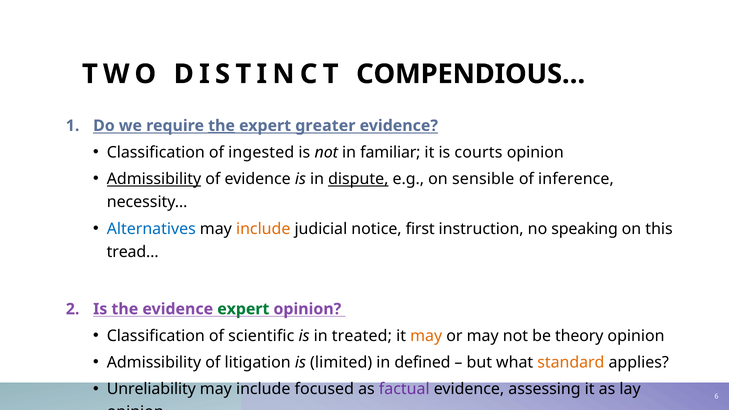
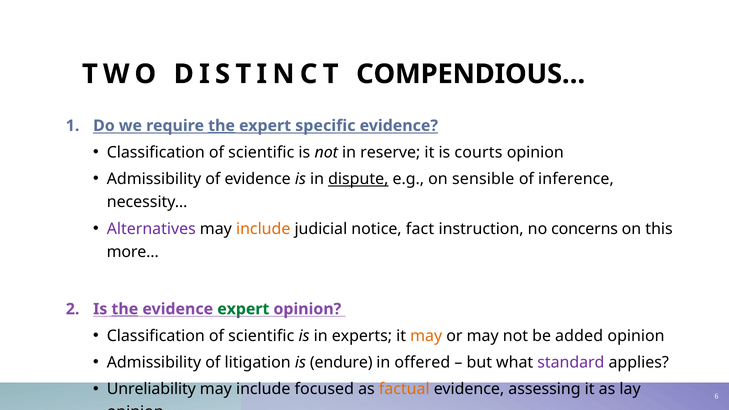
greater: greater -> specific
ingested at (261, 152): ingested -> scientific
familiar: familiar -> reserve
Admissibility at (154, 179) underline: present -> none
Alternatives colour: blue -> purple
first: first -> fact
speaking: speaking -> concerns
tread…: tread… -> more…
the at (125, 309) underline: none -> present
treated: treated -> experts
theory: theory -> added
limited: limited -> endure
defined: defined -> offered
standard colour: orange -> purple
factual colour: purple -> orange
